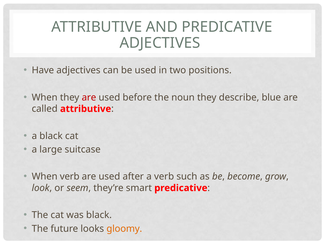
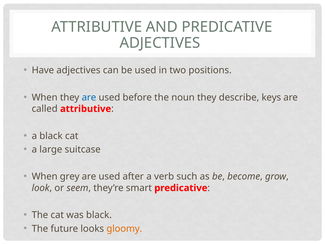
are at (89, 97) colour: red -> blue
blue: blue -> keys
When verb: verb -> grey
